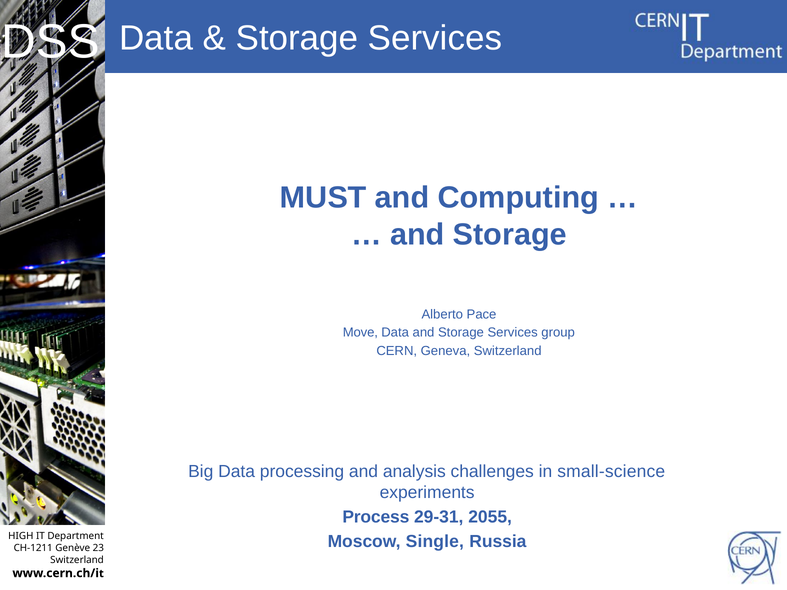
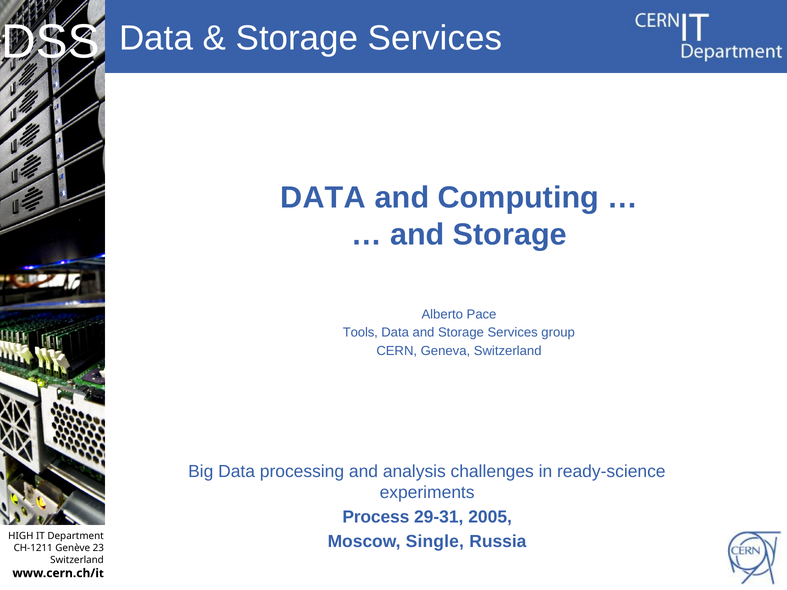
MUST at (323, 198): MUST -> DATA
Move: Move -> Tools
small-science: small-science -> ready-science
2055: 2055 -> 2005
